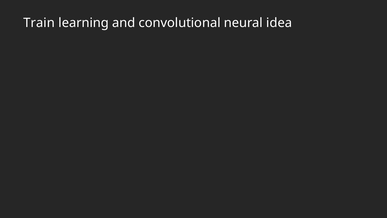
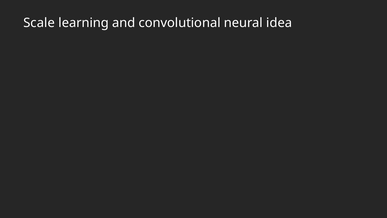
Train: Train -> Scale
